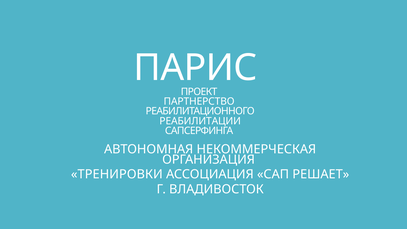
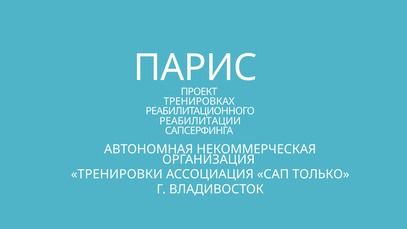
ПАРТНЕРСТВО: ПАРТНЕРСТВО -> ТРЕНИРОВКАХ
РЕШАЕТ: РЕШАЕТ -> ТОЛЬКО
